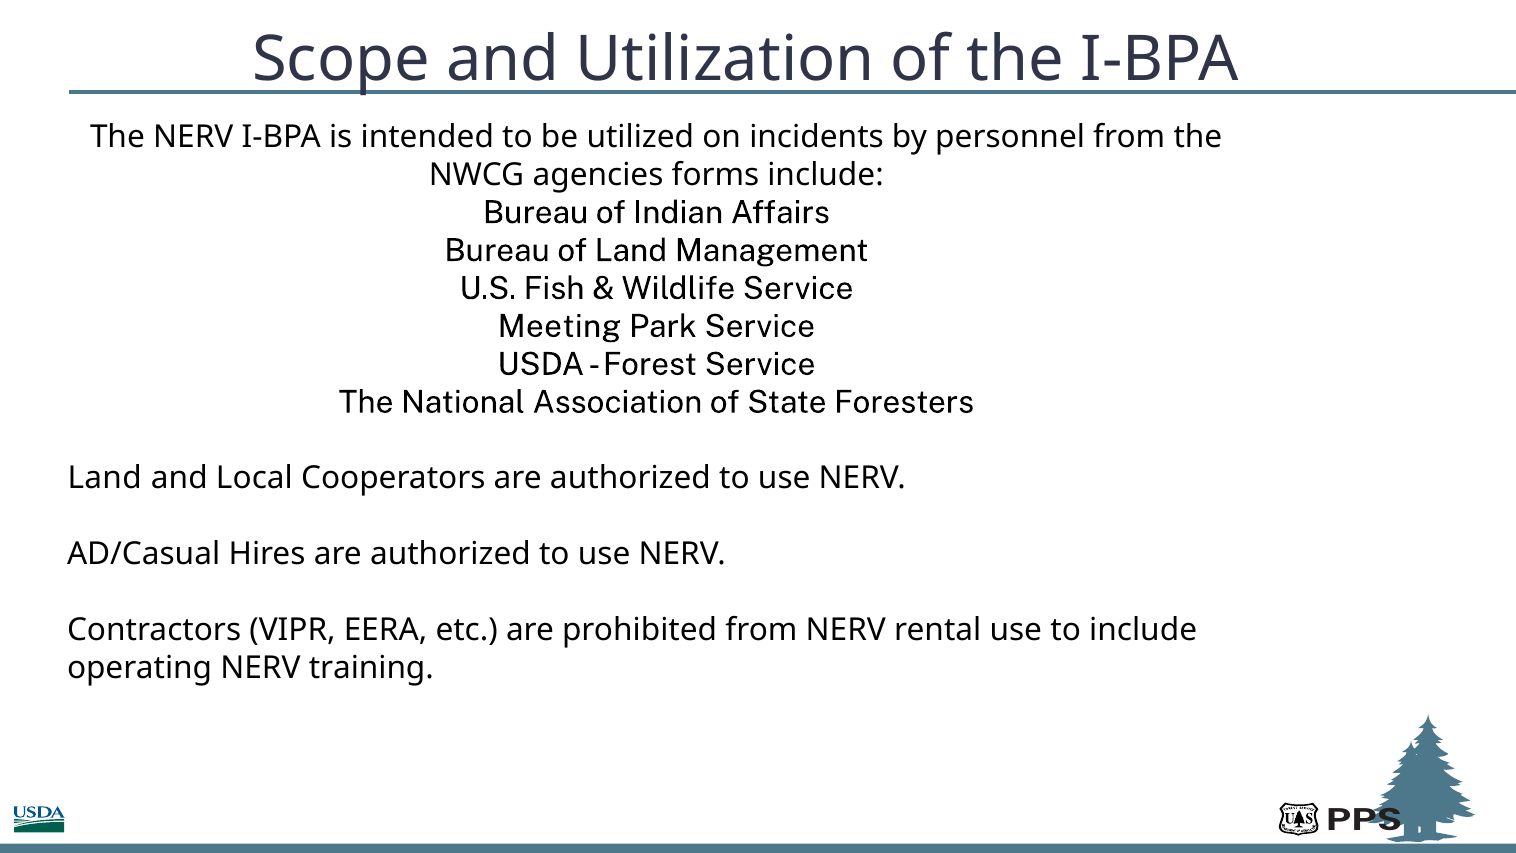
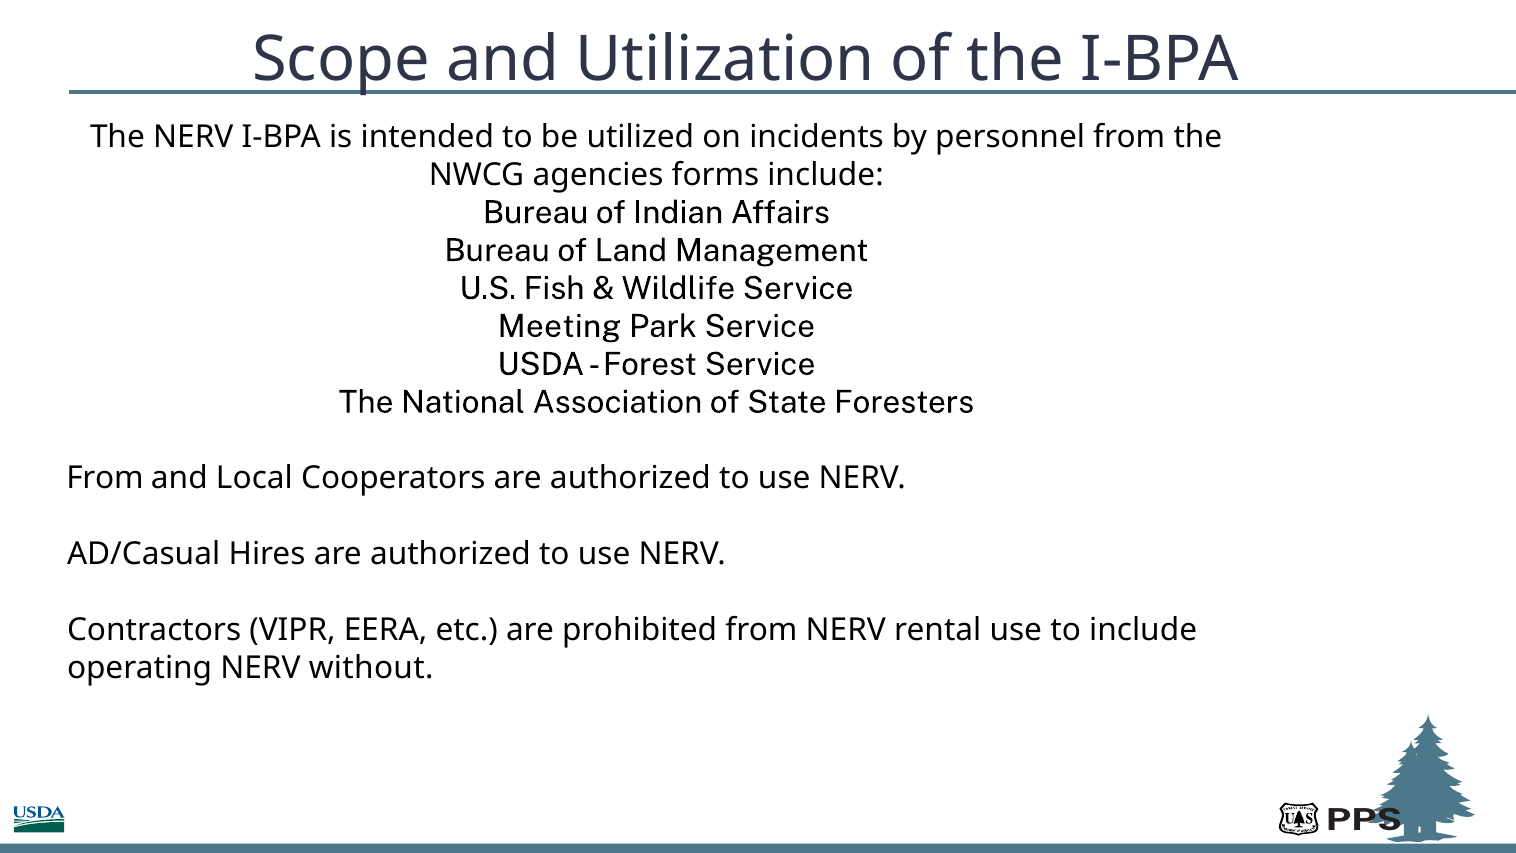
Land at (105, 478): Land -> From
training: training -> without
